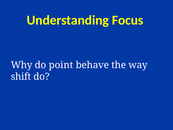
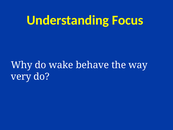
point: point -> wake
shift: shift -> very
